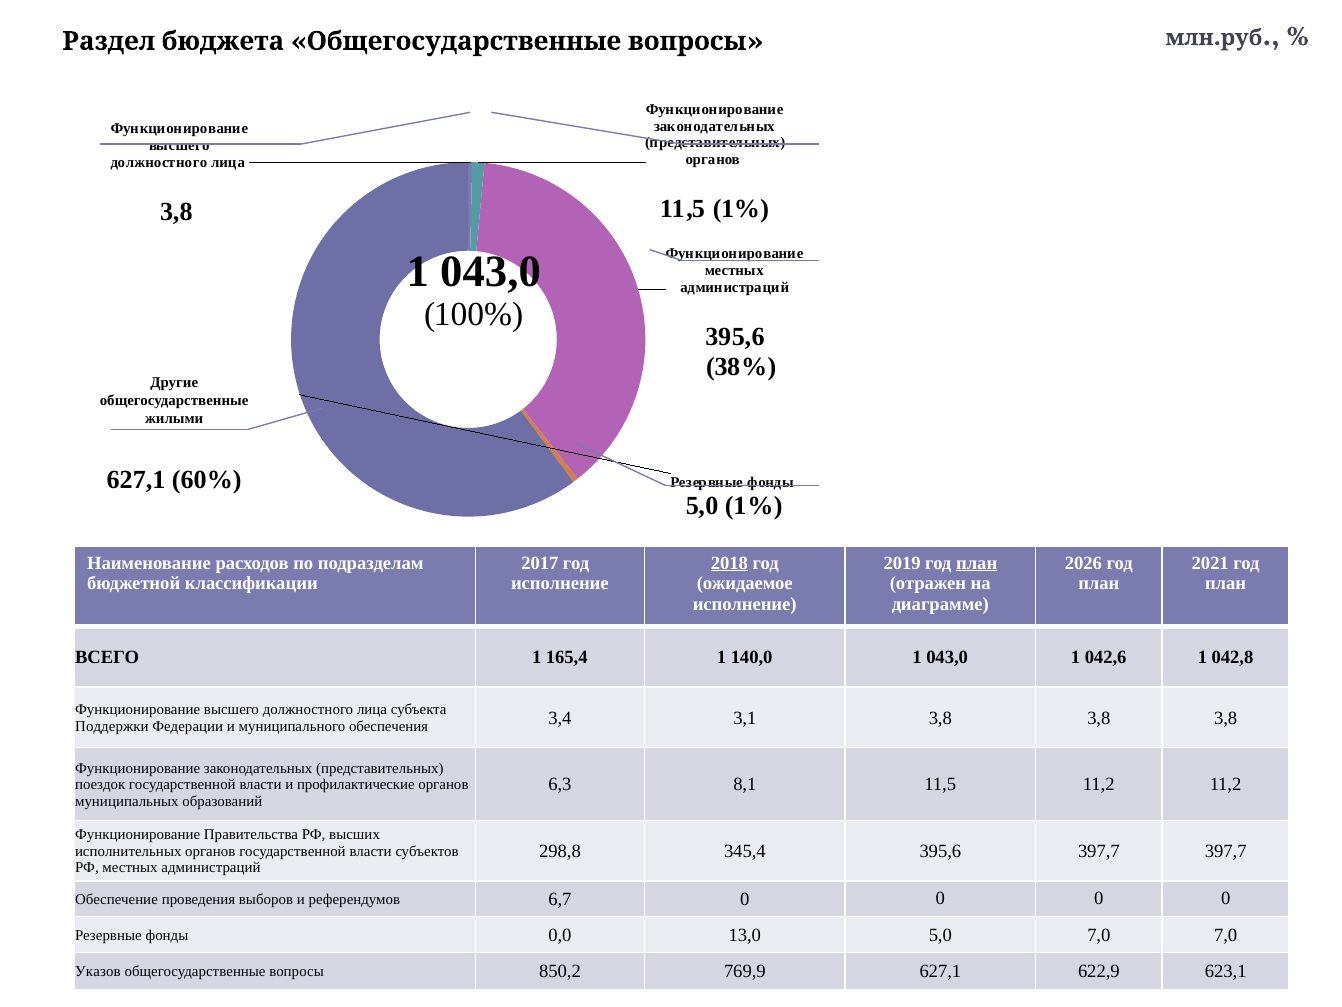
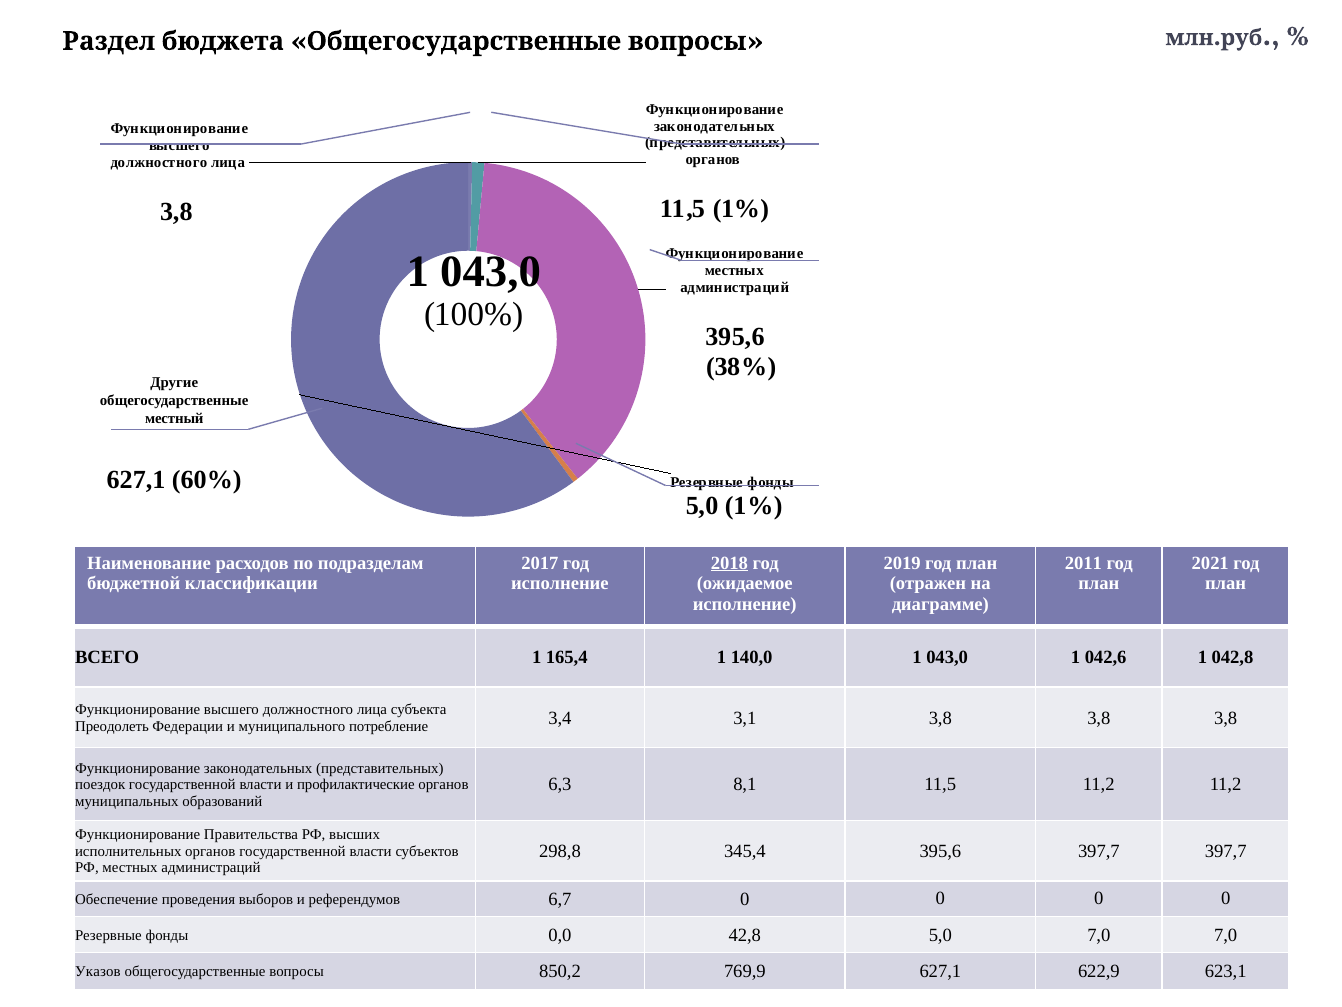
жилыми: жилыми -> местный
план at (977, 563) underline: present -> none
2026: 2026 -> 2011
Поддержки: Поддержки -> Преодолеть
обеспечения: обеспечения -> потребление
13,0: 13,0 -> 42,8
